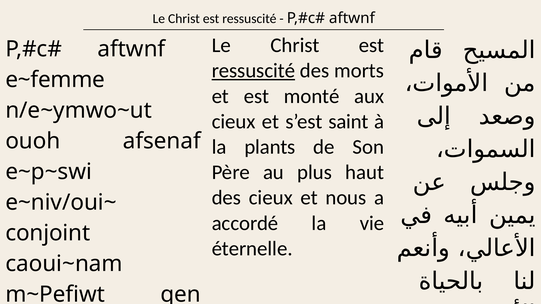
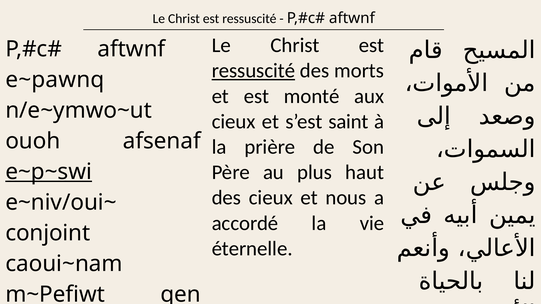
e~femme: e~femme -> e~pawnq
plants: plants -> prière
e~p~swi underline: none -> present
